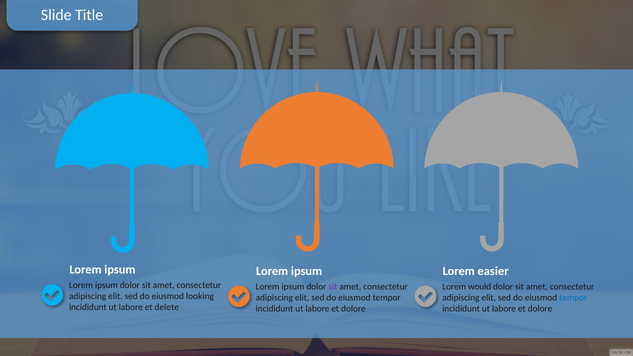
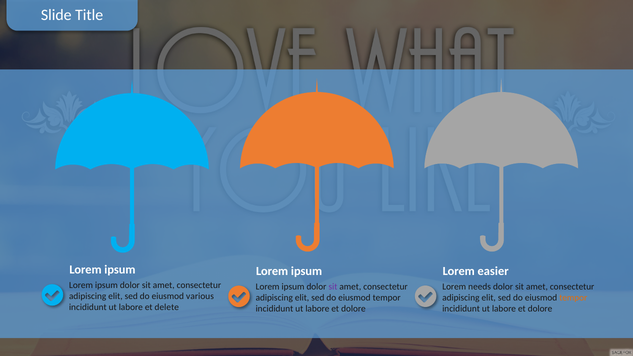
would: would -> needs
looking: looking -> various
tempor at (573, 298) colour: blue -> orange
